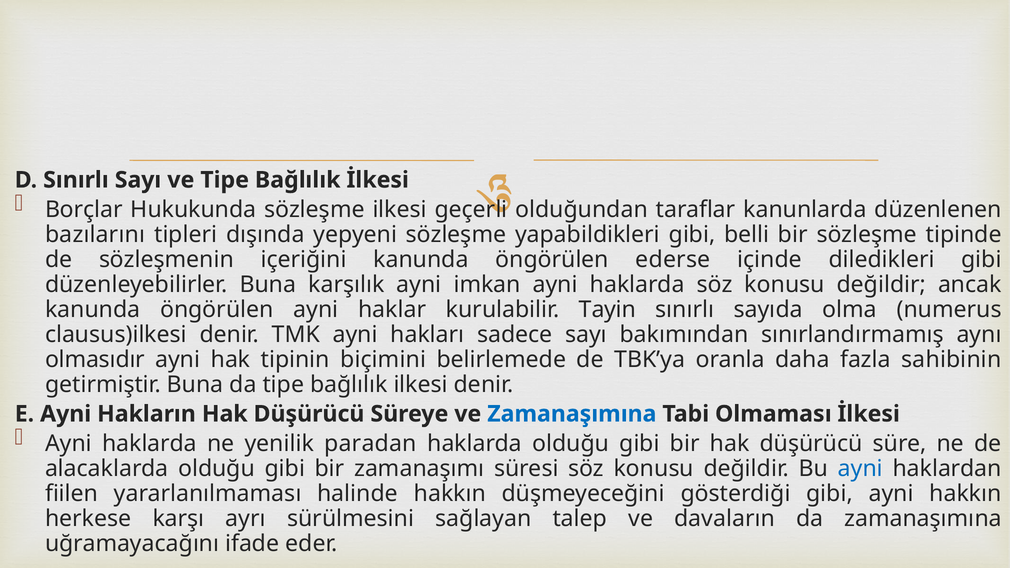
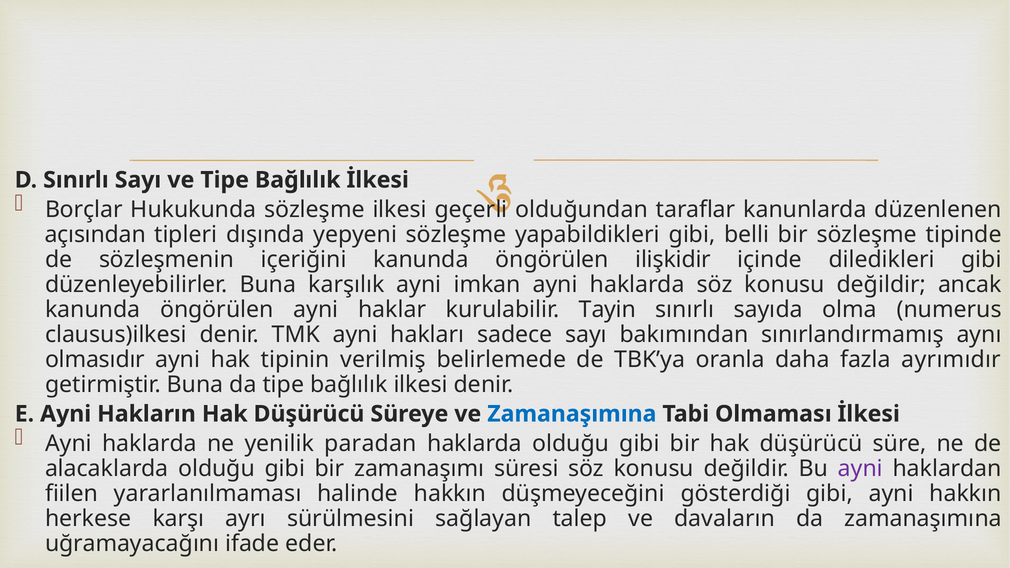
bazılarını: bazılarını -> açısından
ederse: ederse -> ilişkidir
biçimini: biçimini -> verilmiş
sahibinin: sahibinin -> ayrımıdır
ayni at (860, 469) colour: blue -> purple
